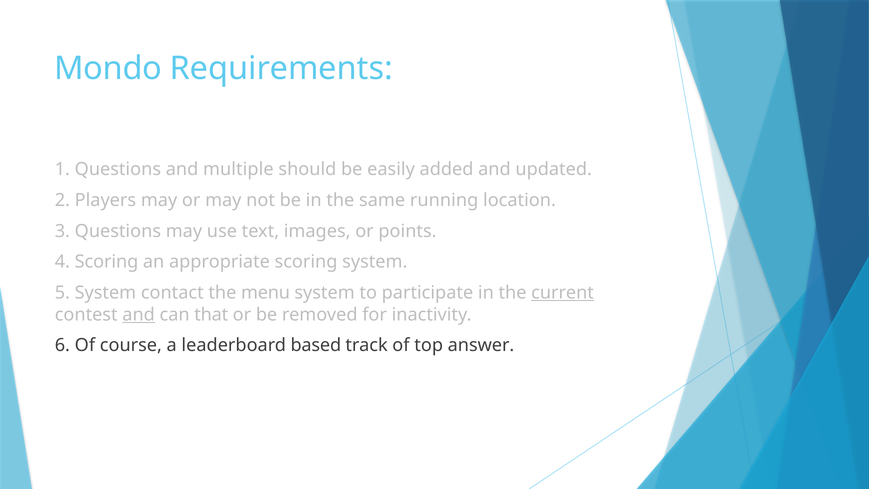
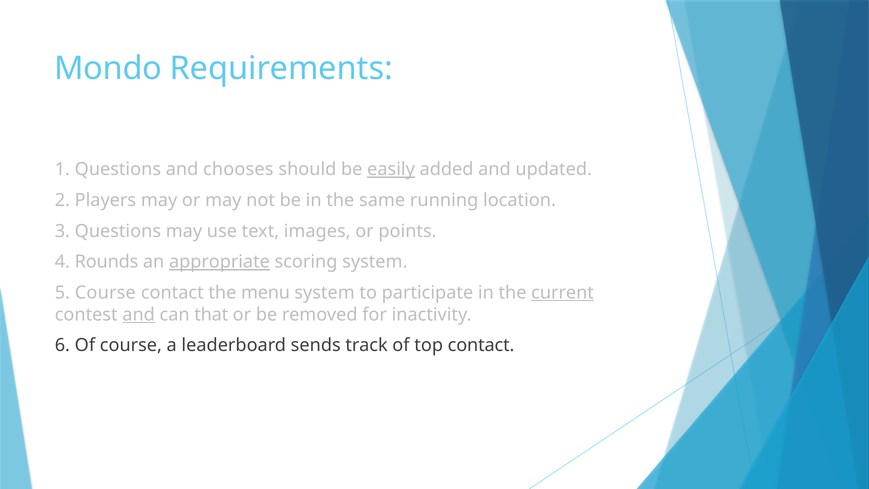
multiple: multiple -> chooses
easily underline: none -> present
4 Scoring: Scoring -> Rounds
appropriate underline: none -> present
5 System: System -> Course
based: based -> sends
top answer: answer -> contact
